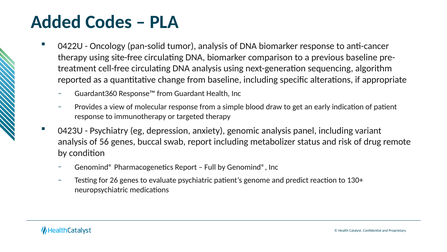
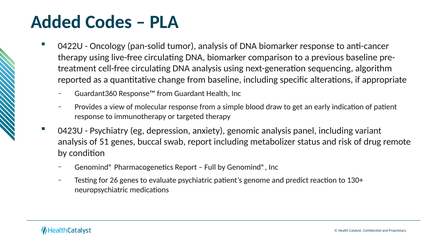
site-free: site-free -> live-free
56: 56 -> 51
